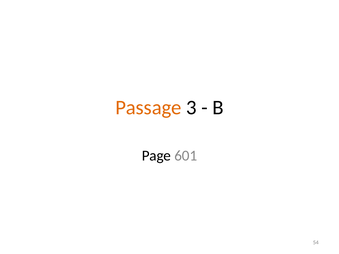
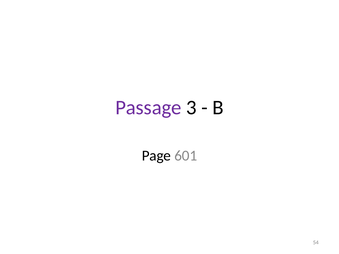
Passage colour: orange -> purple
